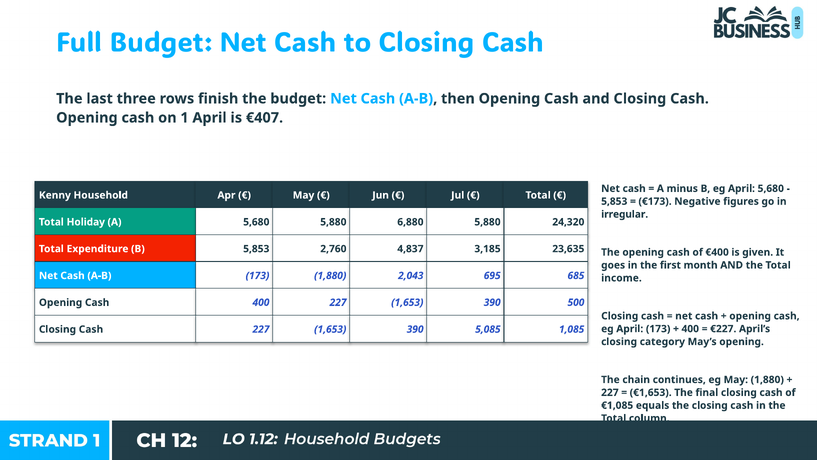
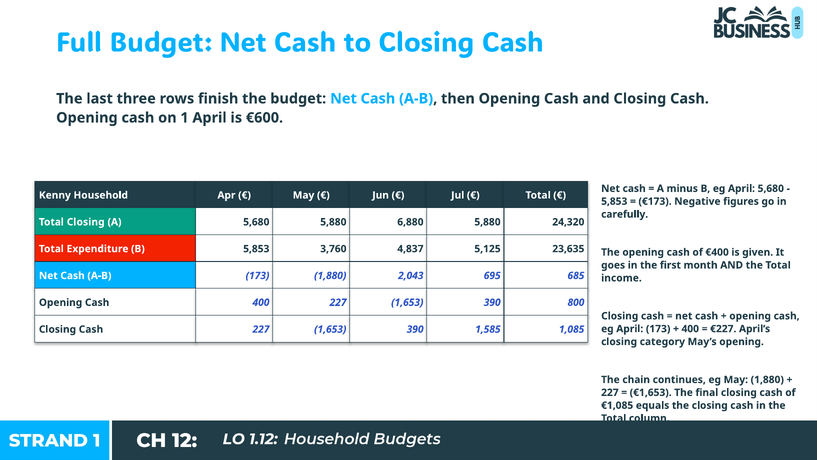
€407: €407 -> €600
irregular: irregular -> carefully
Total Holiday: Holiday -> Closing
2,760: 2,760 -> 3,760
3,185: 3,185 -> 5,125
500: 500 -> 800
5,085: 5,085 -> 1,585
